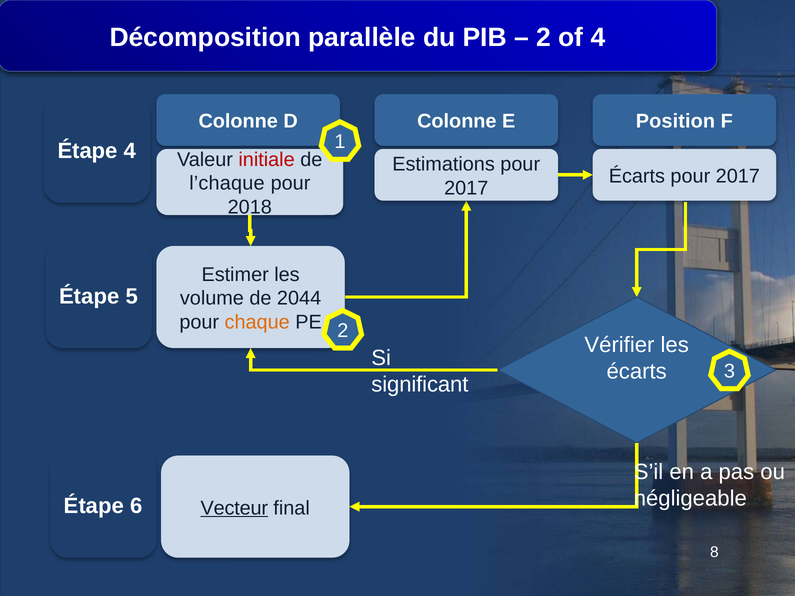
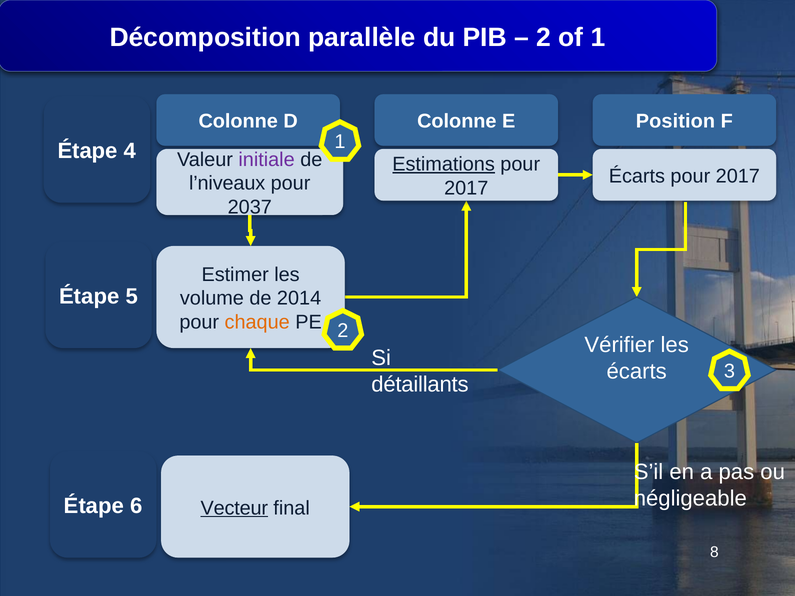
of 4: 4 -> 1
initiale colour: red -> purple
Estimations underline: none -> present
l’chaque: l’chaque -> l’niveaux
2018: 2018 -> 2037
2044: 2044 -> 2014
significant: significant -> détaillants
